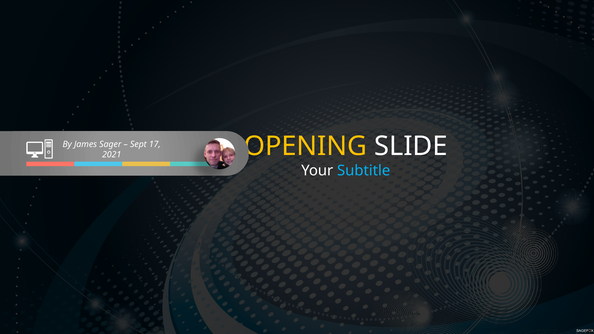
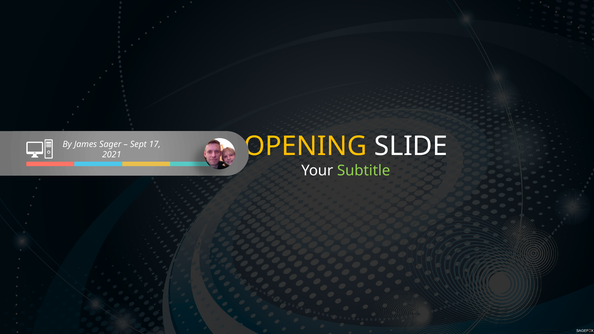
Subtitle colour: light blue -> light green
